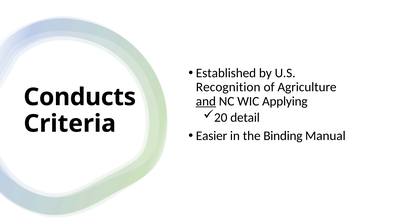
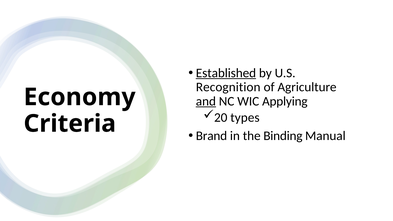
Established underline: none -> present
Conducts: Conducts -> Economy
detail: detail -> types
Easier: Easier -> Brand
